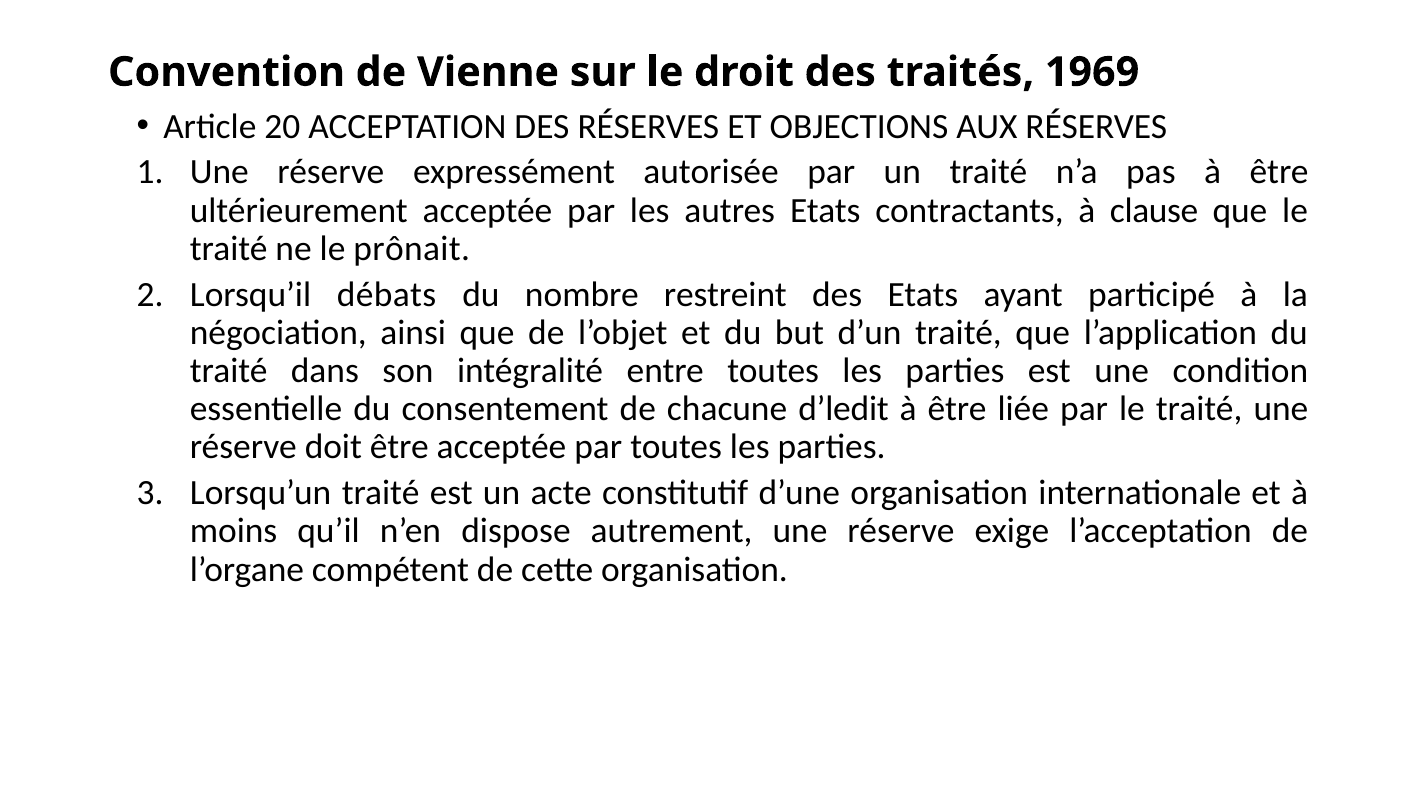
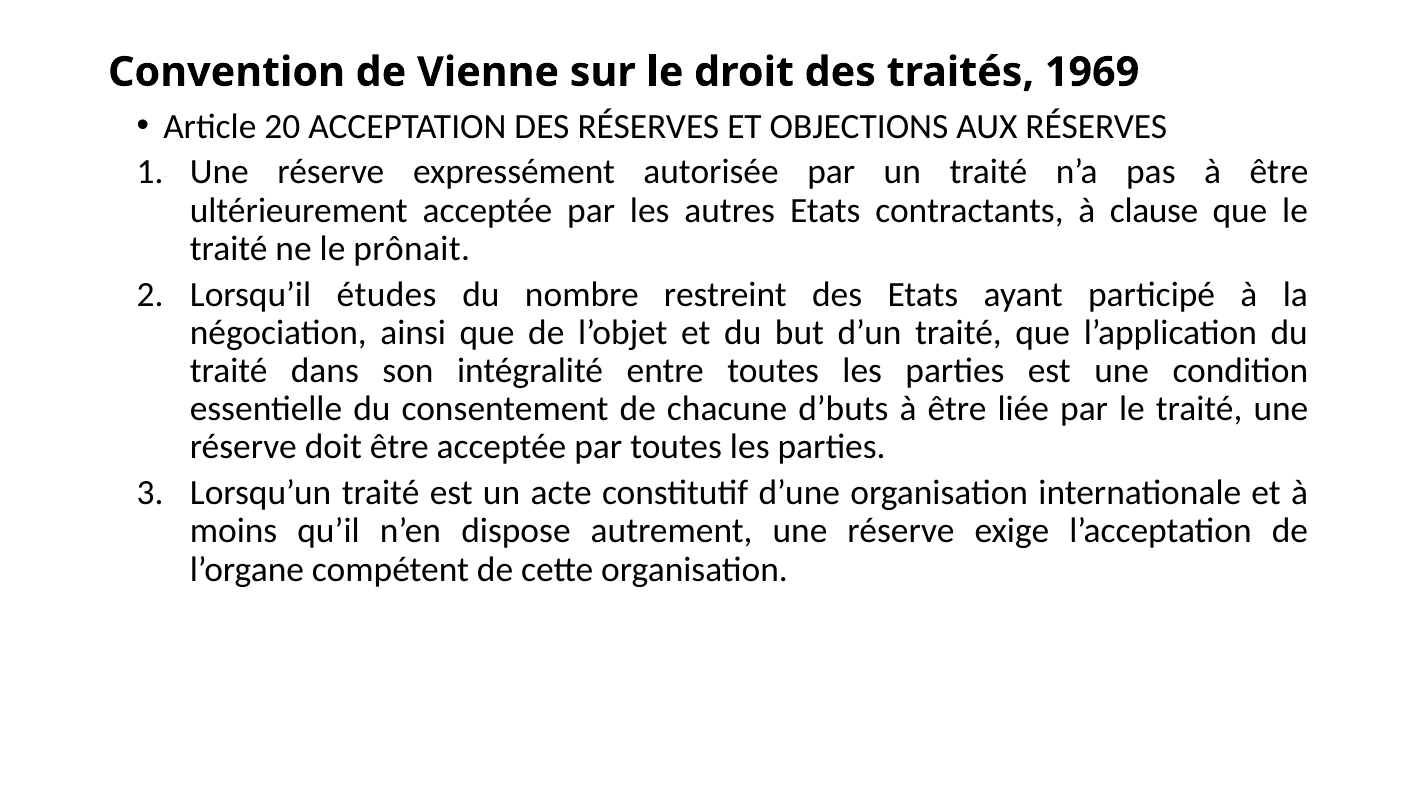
débats: débats -> études
d’ledit: d’ledit -> d’buts
